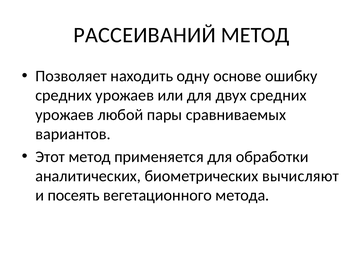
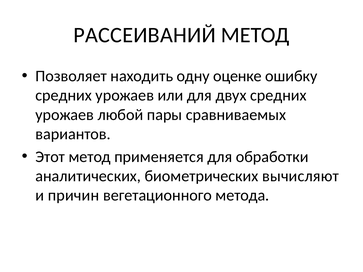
основе: основе -> оценке
посеять: посеять -> причин
